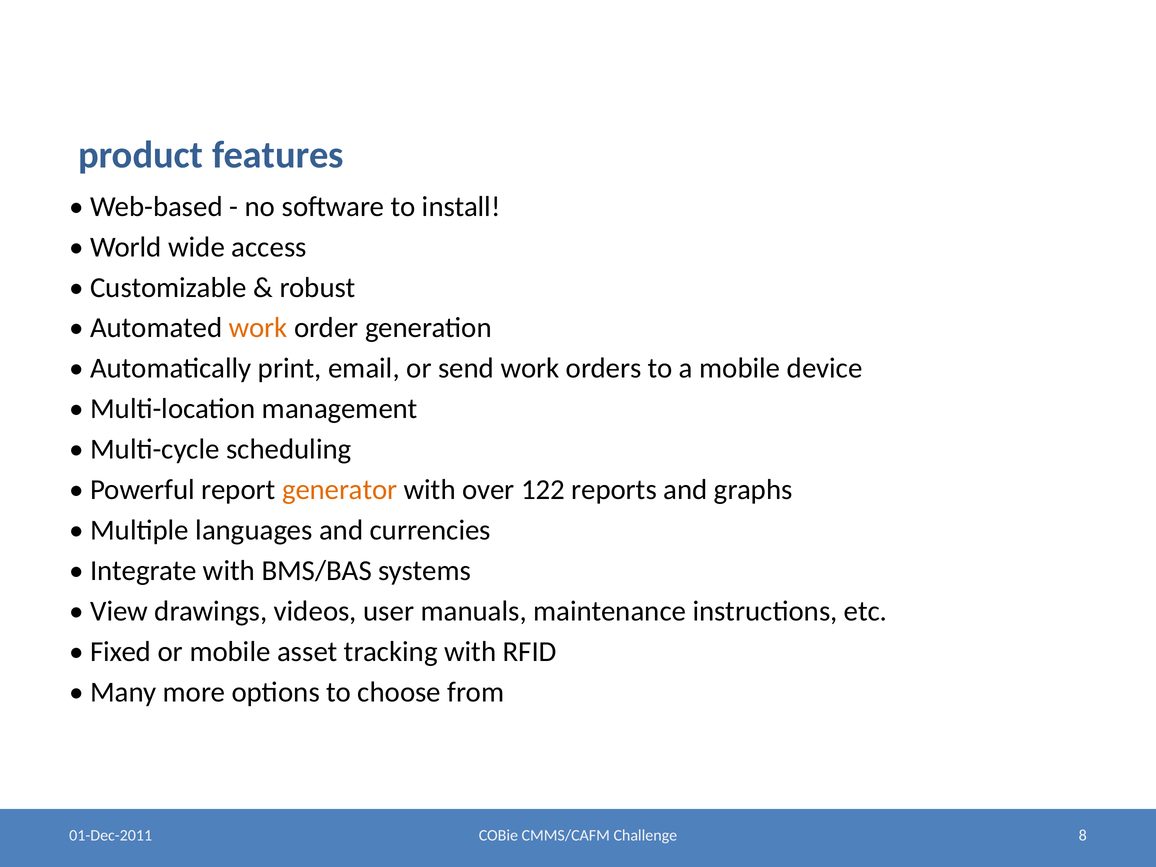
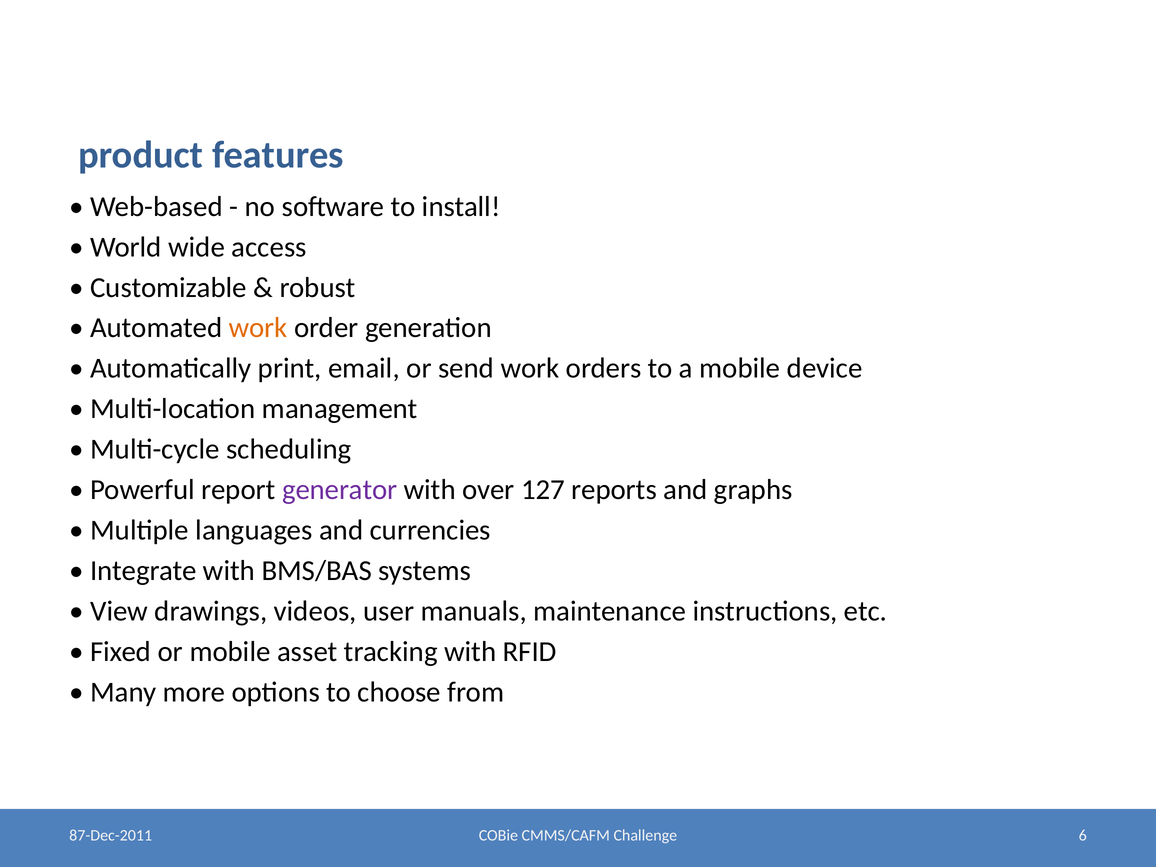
generator colour: orange -> purple
122: 122 -> 127
01-Dec-2011: 01-Dec-2011 -> 87-Dec-2011
8: 8 -> 6
